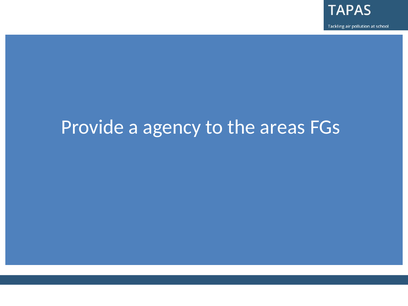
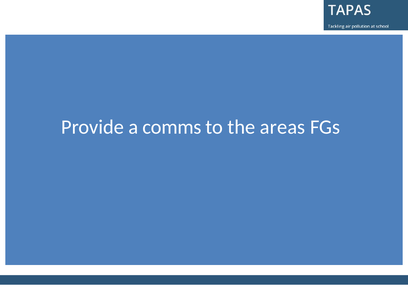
agency: agency -> comms
